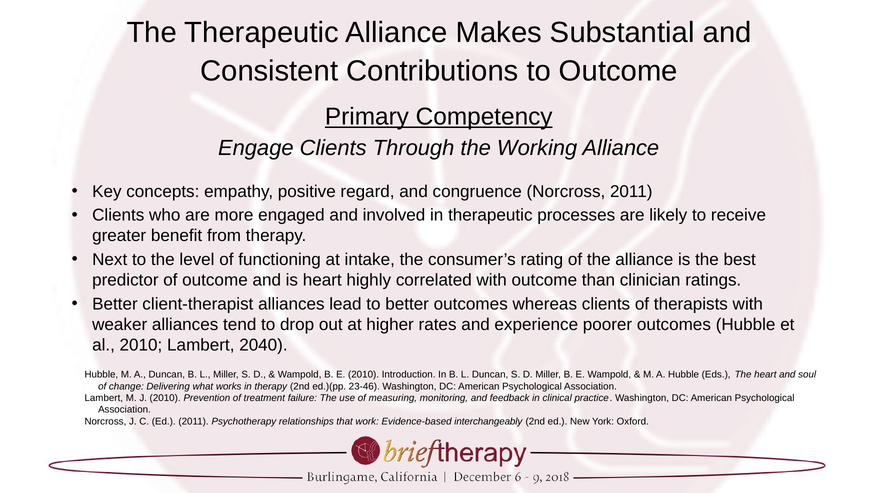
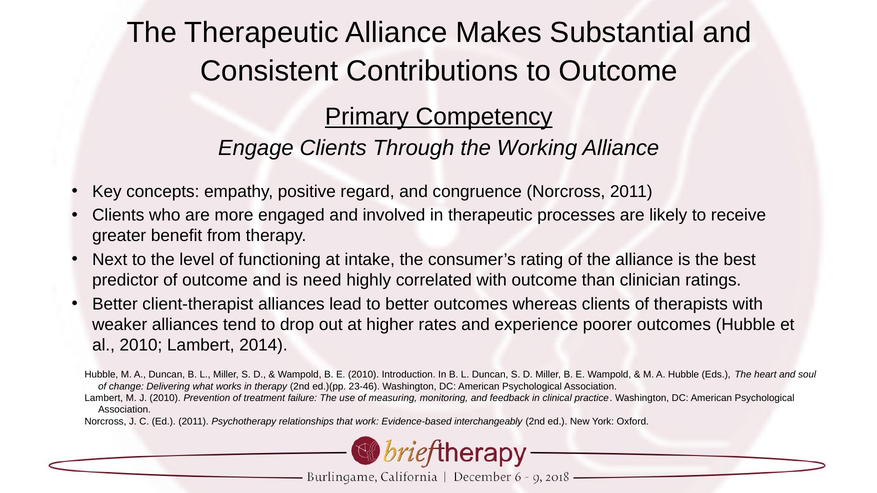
is heart: heart -> need
2040: 2040 -> 2014
